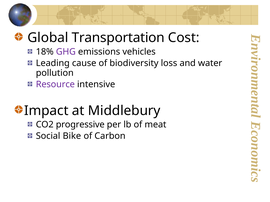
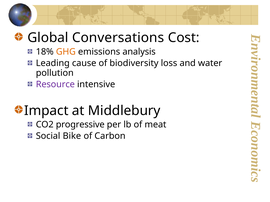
Transportation: Transportation -> Conversations
GHG colour: purple -> orange
vehicles: vehicles -> analysis
